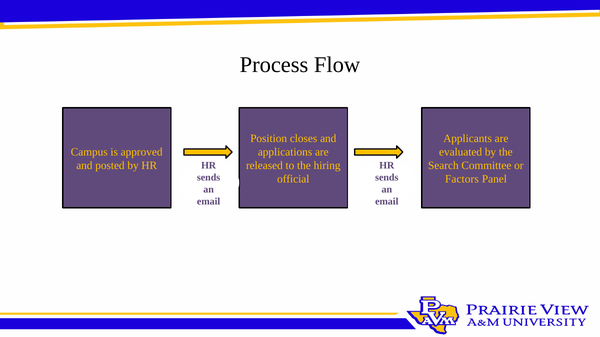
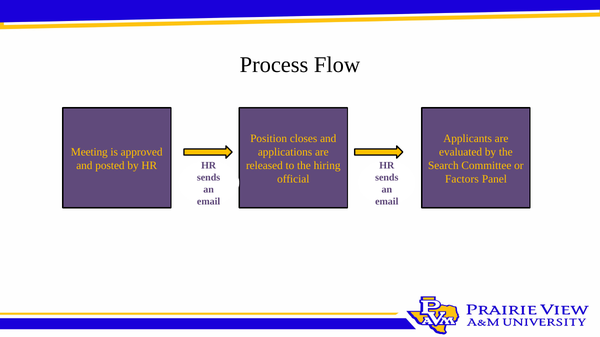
Campus: Campus -> Meeting
